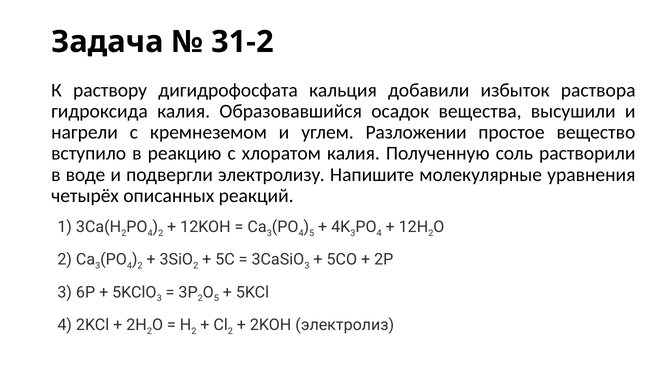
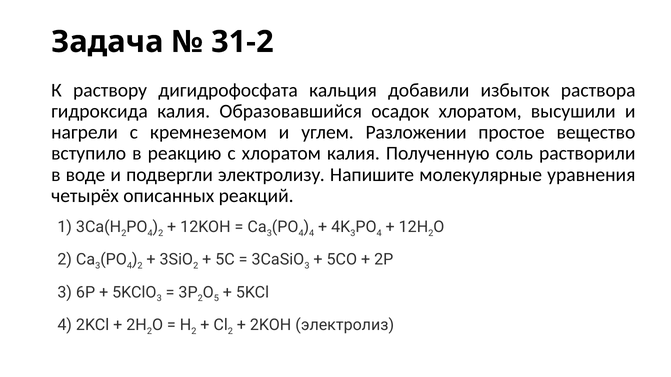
осадок вещества: вещества -> хлоратом
5 at (312, 233): 5 -> 4
